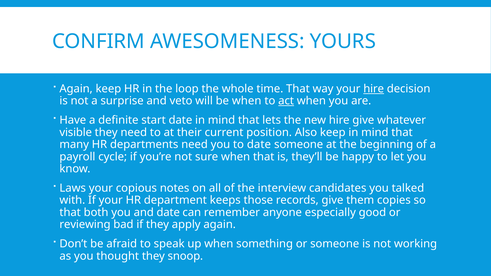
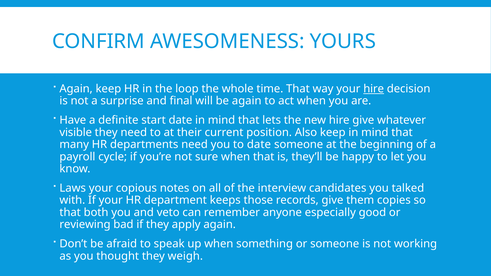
veto: veto -> final
be when: when -> again
act underline: present -> none
and date: date -> veto
snoop: snoop -> weigh
